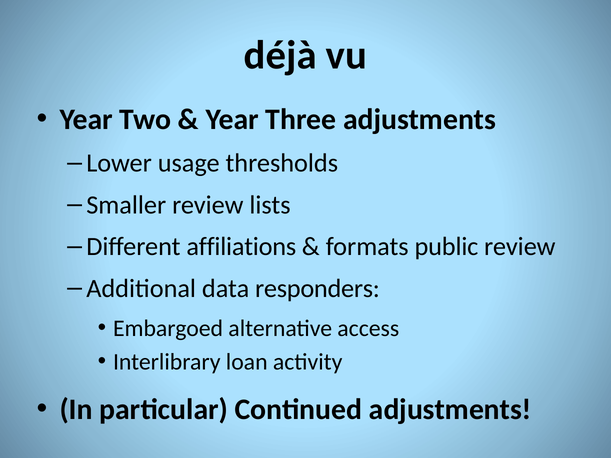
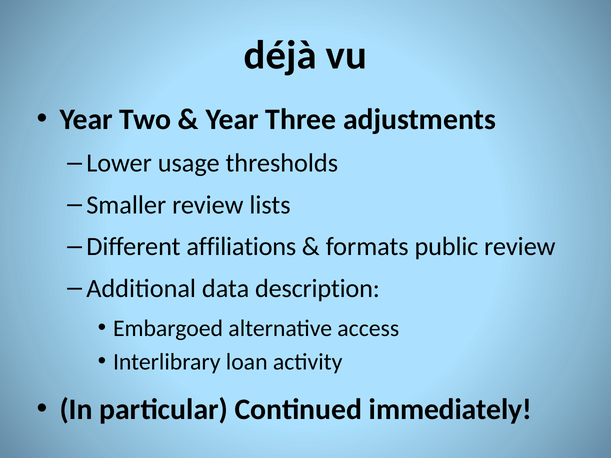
responders: responders -> description
Continued adjustments: adjustments -> immediately
